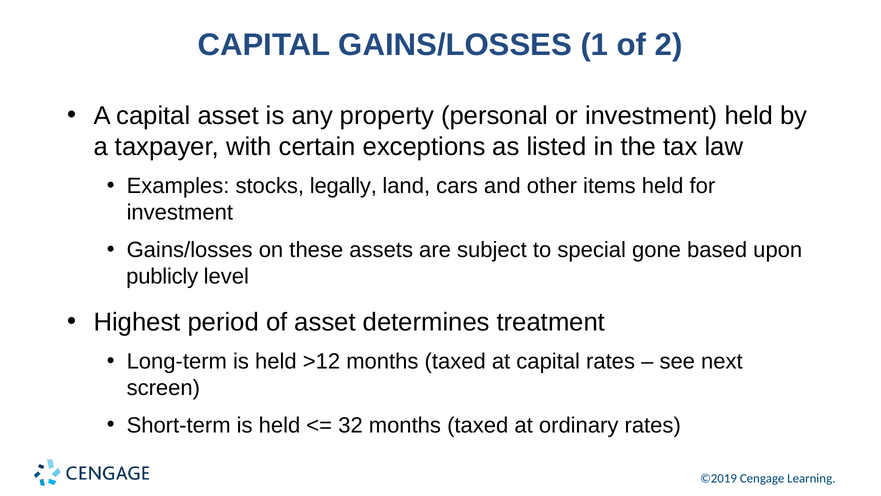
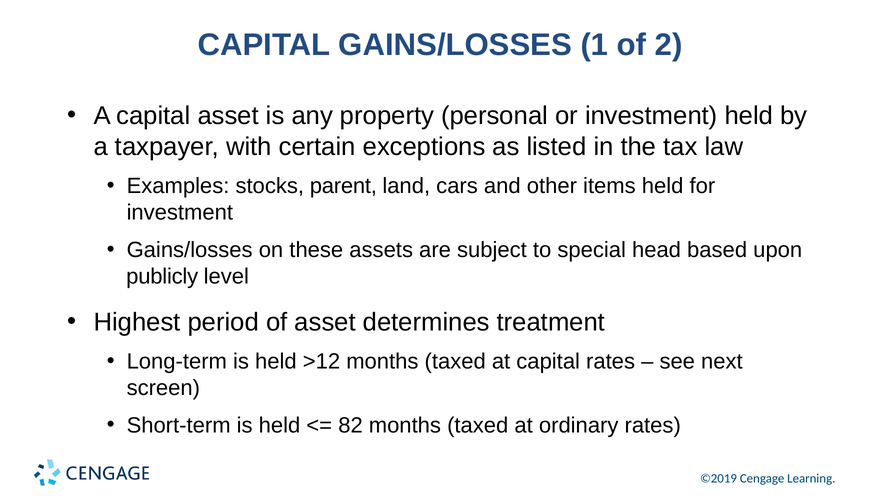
legally: legally -> parent
gone: gone -> head
32: 32 -> 82
